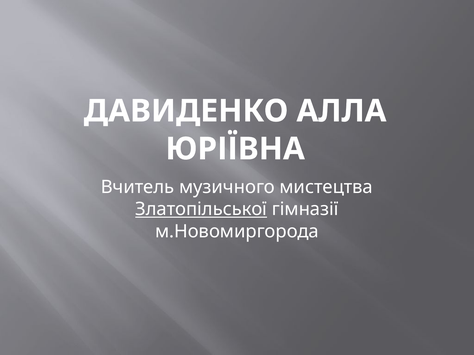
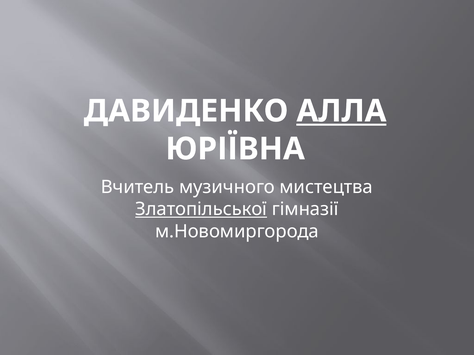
АЛЛА underline: none -> present
